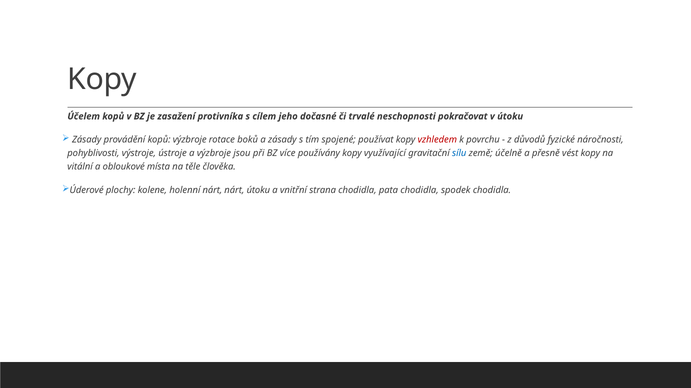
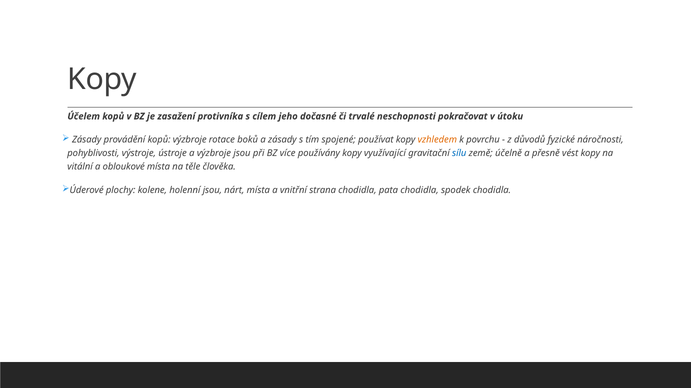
vzhledem colour: red -> orange
holenní nárt: nárt -> jsou
nárt útoku: útoku -> místa
